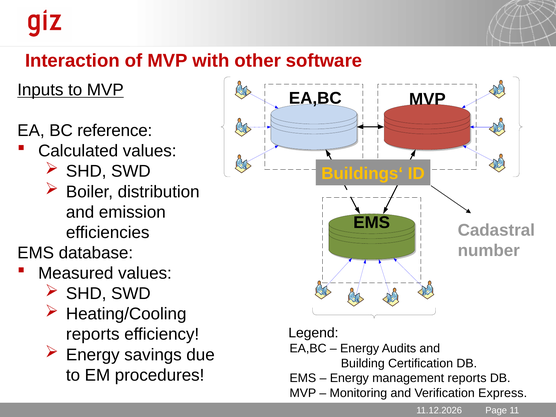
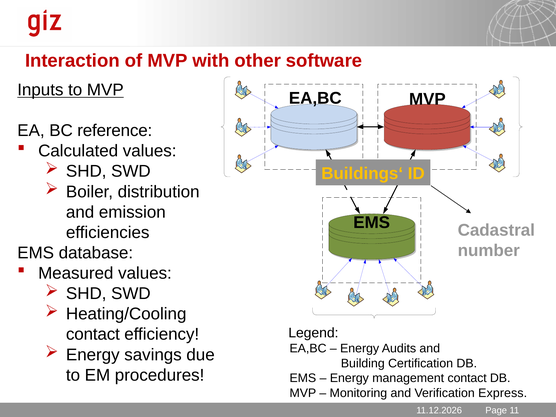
reports at (93, 334): reports -> contact
management reports: reports -> contact
